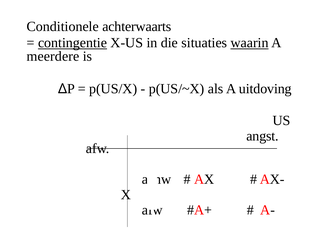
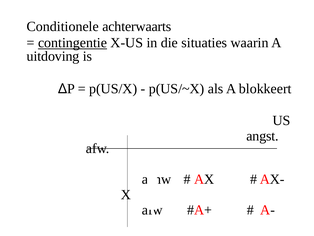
waarin underline: present -> none
meerdere: meerdere -> uitdoving
uitdoving: uitdoving -> blokkeert
